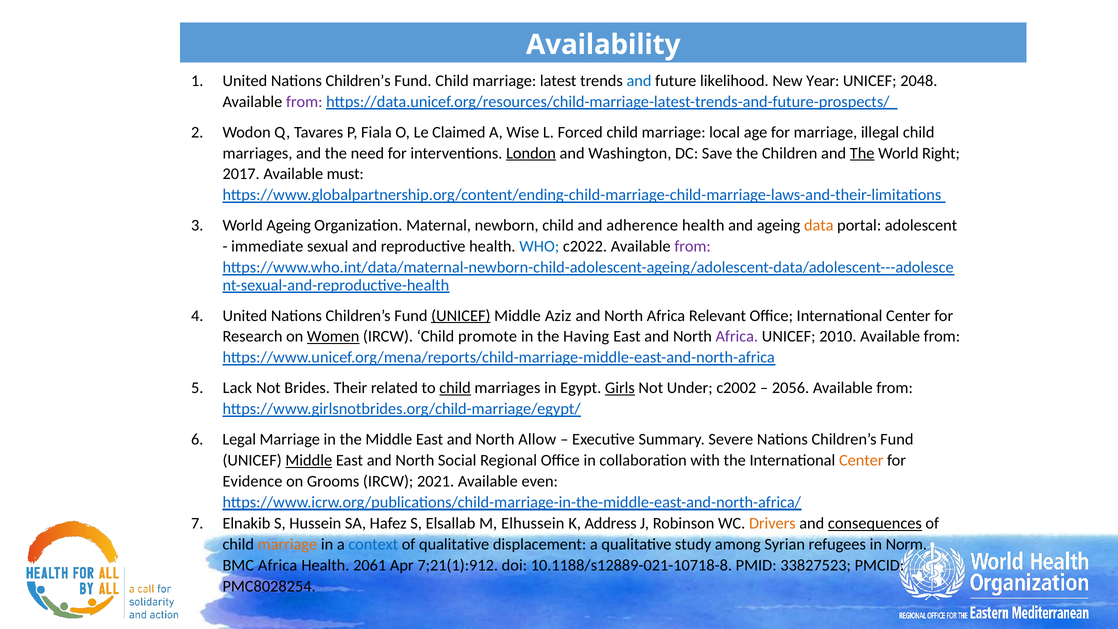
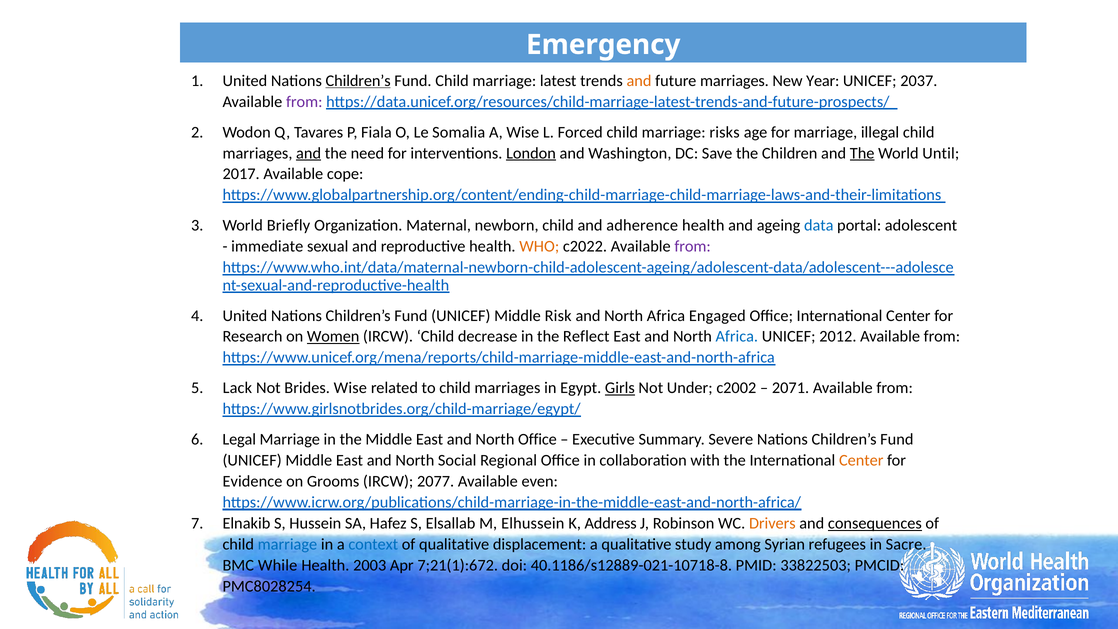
Availability: Availability -> Emergency
Children’s at (358, 81) underline: none -> present
and at (639, 81) colour: blue -> orange
future likelihood: likelihood -> marriages
2048: 2048 -> 2037
Claimed: Claimed -> Somalia
local: local -> risks
and at (309, 153) underline: none -> present
Right: Right -> Until
must: must -> cope
World Ageing: Ageing -> Briefly
data colour: orange -> blue
WHO colour: blue -> orange
UNICEF at (461, 316) underline: present -> none
Aziz: Aziz -> Risk
Relevant: Relevant -> Engaged
promote: promote -> decrease
Having: Having -> Reflect
Africa at (737, 337) colour: purple -> blue
2010: 2010 -> 2012
Brides Their: Their -> Wise
child at (455, 388) underline: present -> none
2056: 2056 -> 2071
North Allow: Allow -> Office
Middle at (309, 460) underline: present -> none
2021: 2021 -> 2077
marriage at (287, 544) colour: orange -> blue
Norm: Norm -> Sacre
BMC Africa: Africa -> While
2061: 2061 -> 2003
7;21(1):912: 7;21(1):912 -> 7;21(1):672
10.1188/s12889-021-10718-8: 10.1188/s12889-021-10718-8 -> 40.1186/s12889-021-10718-8
33827523: 33827523 -> 33822503
